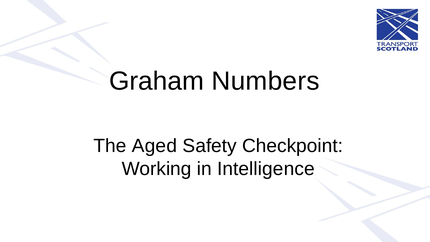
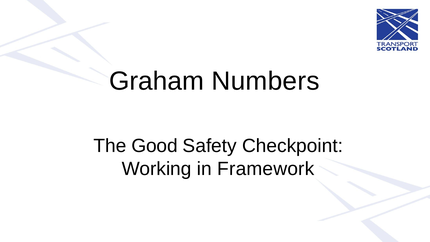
Aged: Aged -> Good
Intelligence: Intelligence -> Framework
